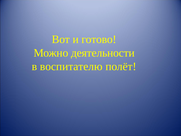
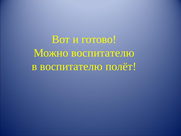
Можно деятельности: деятельности -> воспитателю
